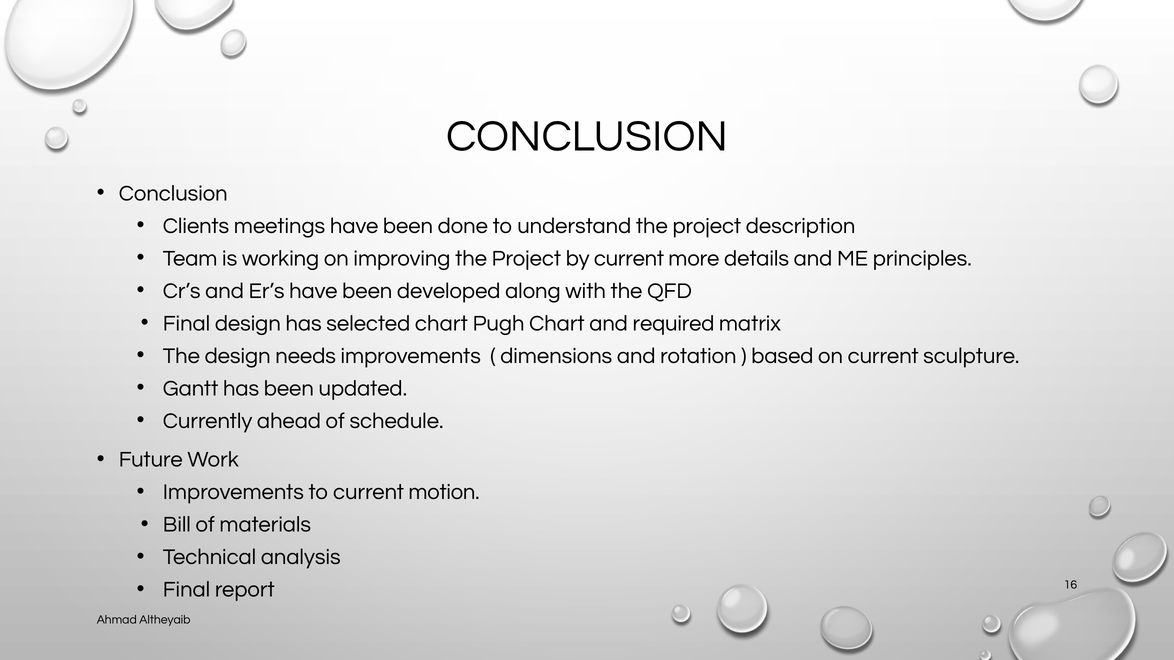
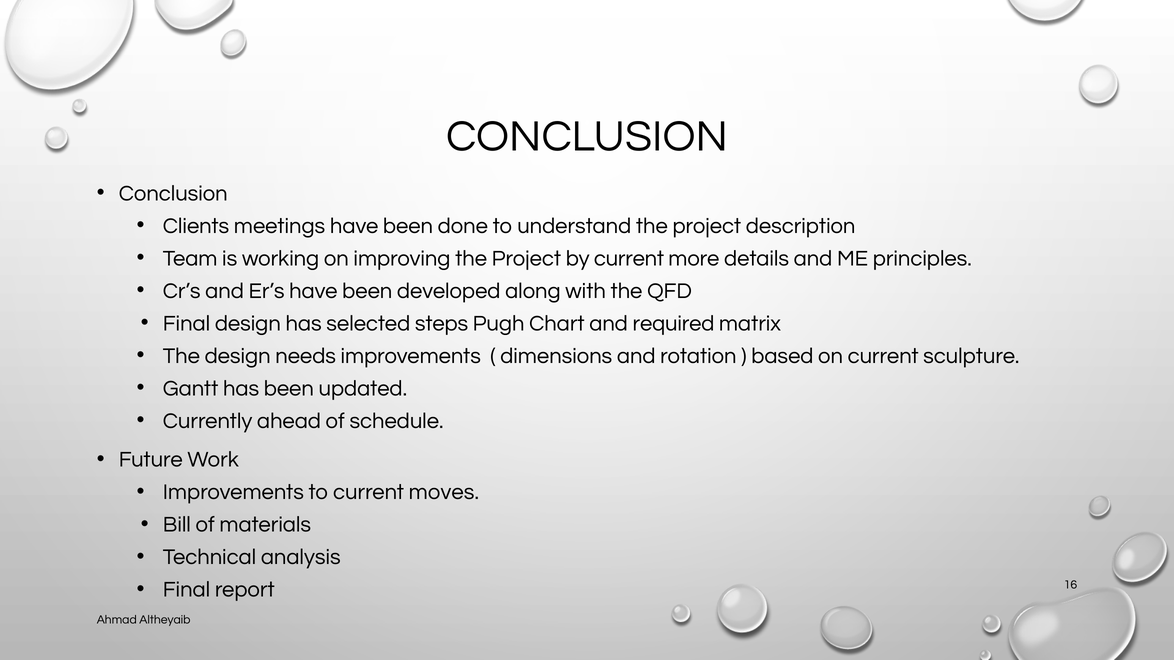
selected chart: chart -> steps
motion: motion -> moves
